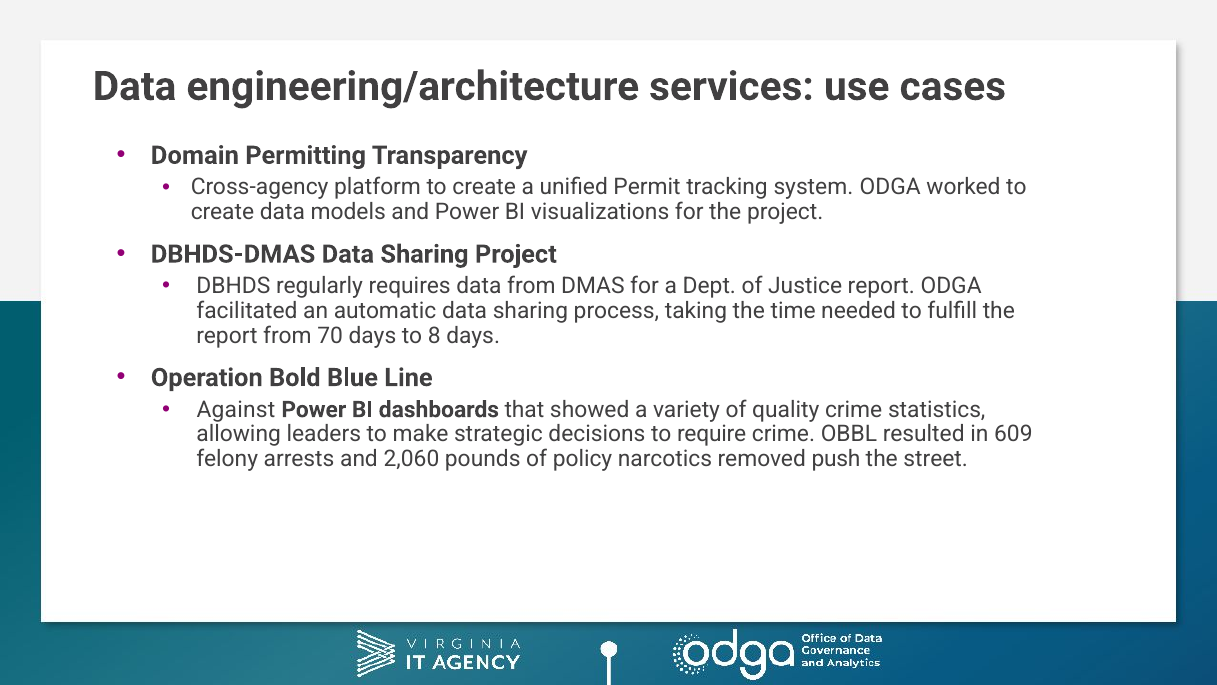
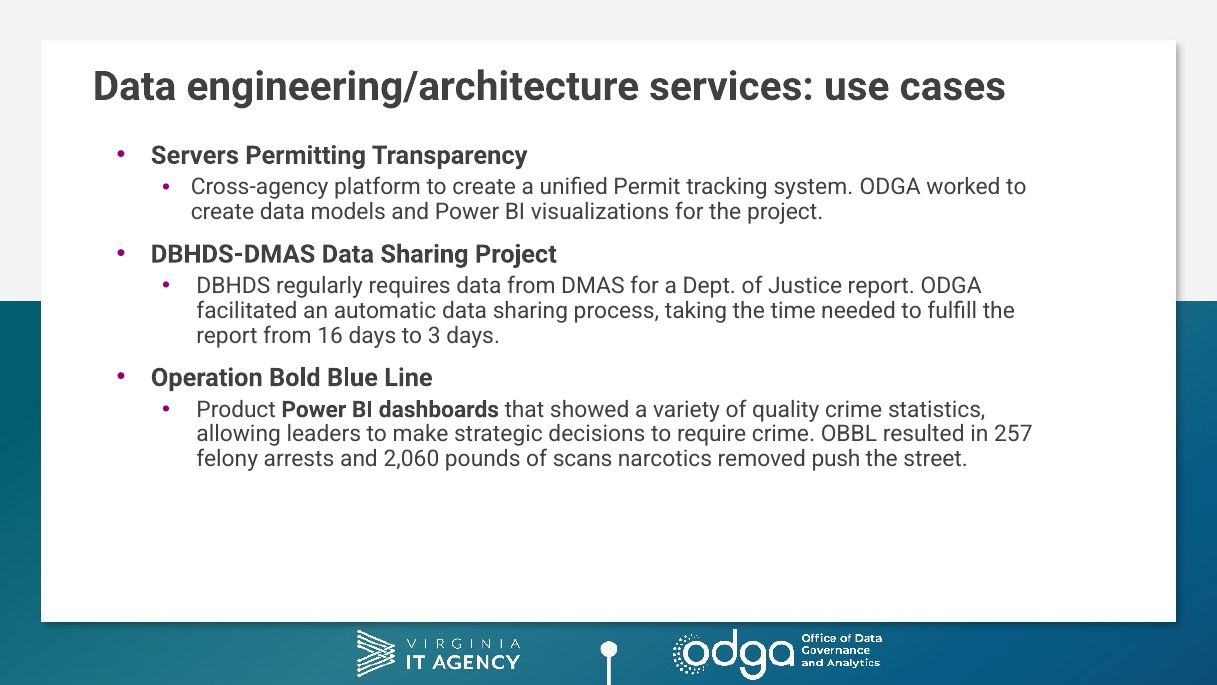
Domain: Domain -> Servers
70: 70 -> 16
8: 8 -> 3
Against: Against -> Product
609: 609 -> 257
policy: policy -> scans
